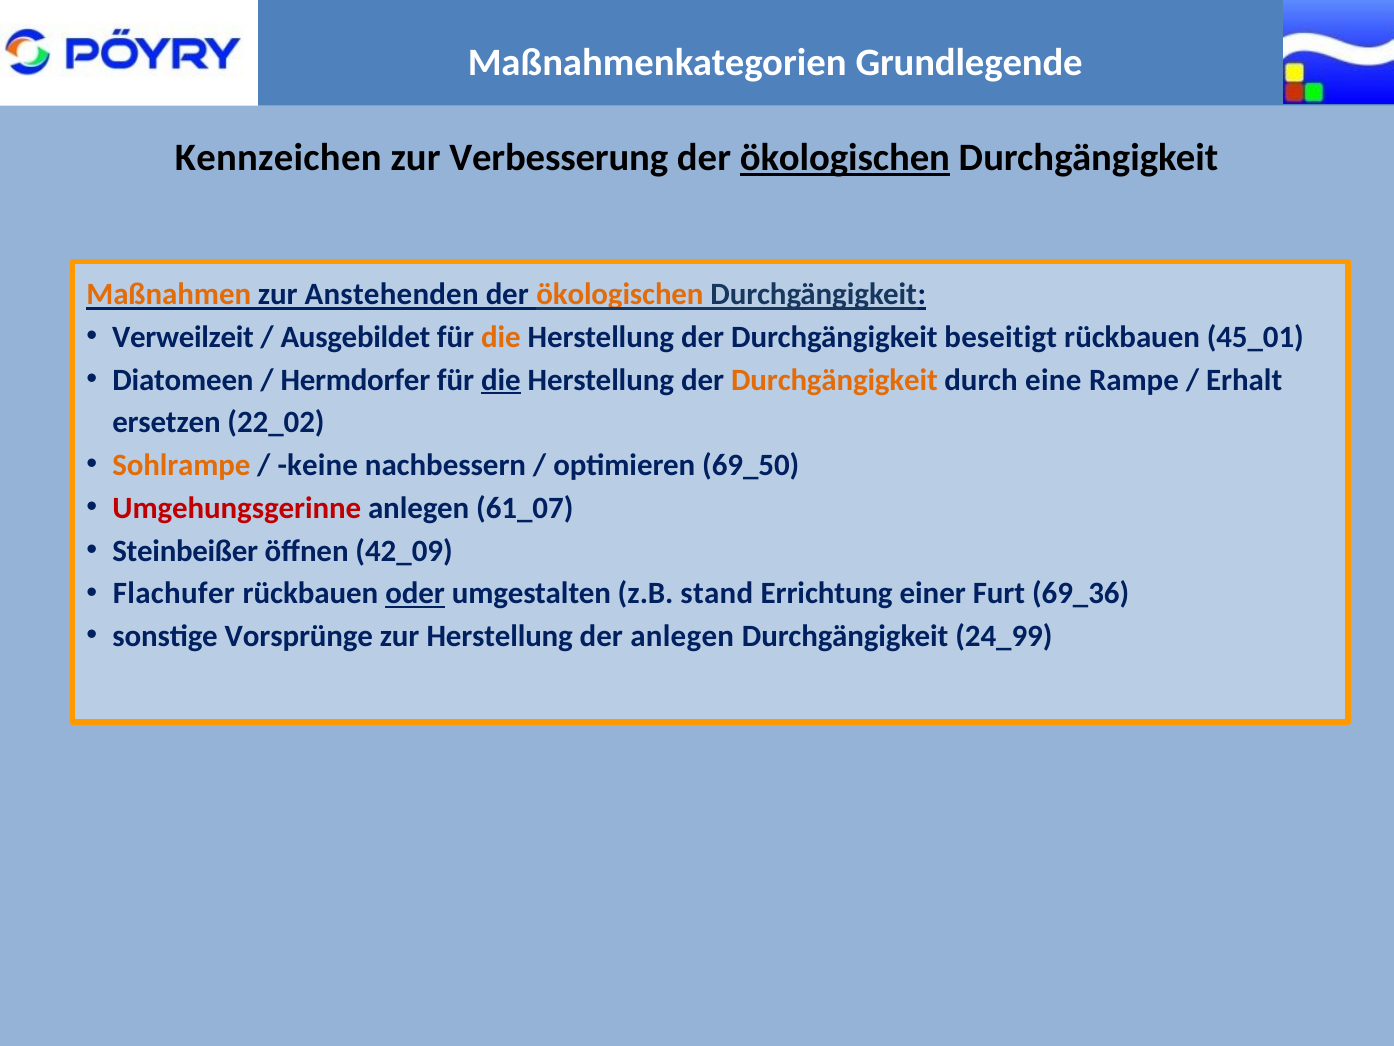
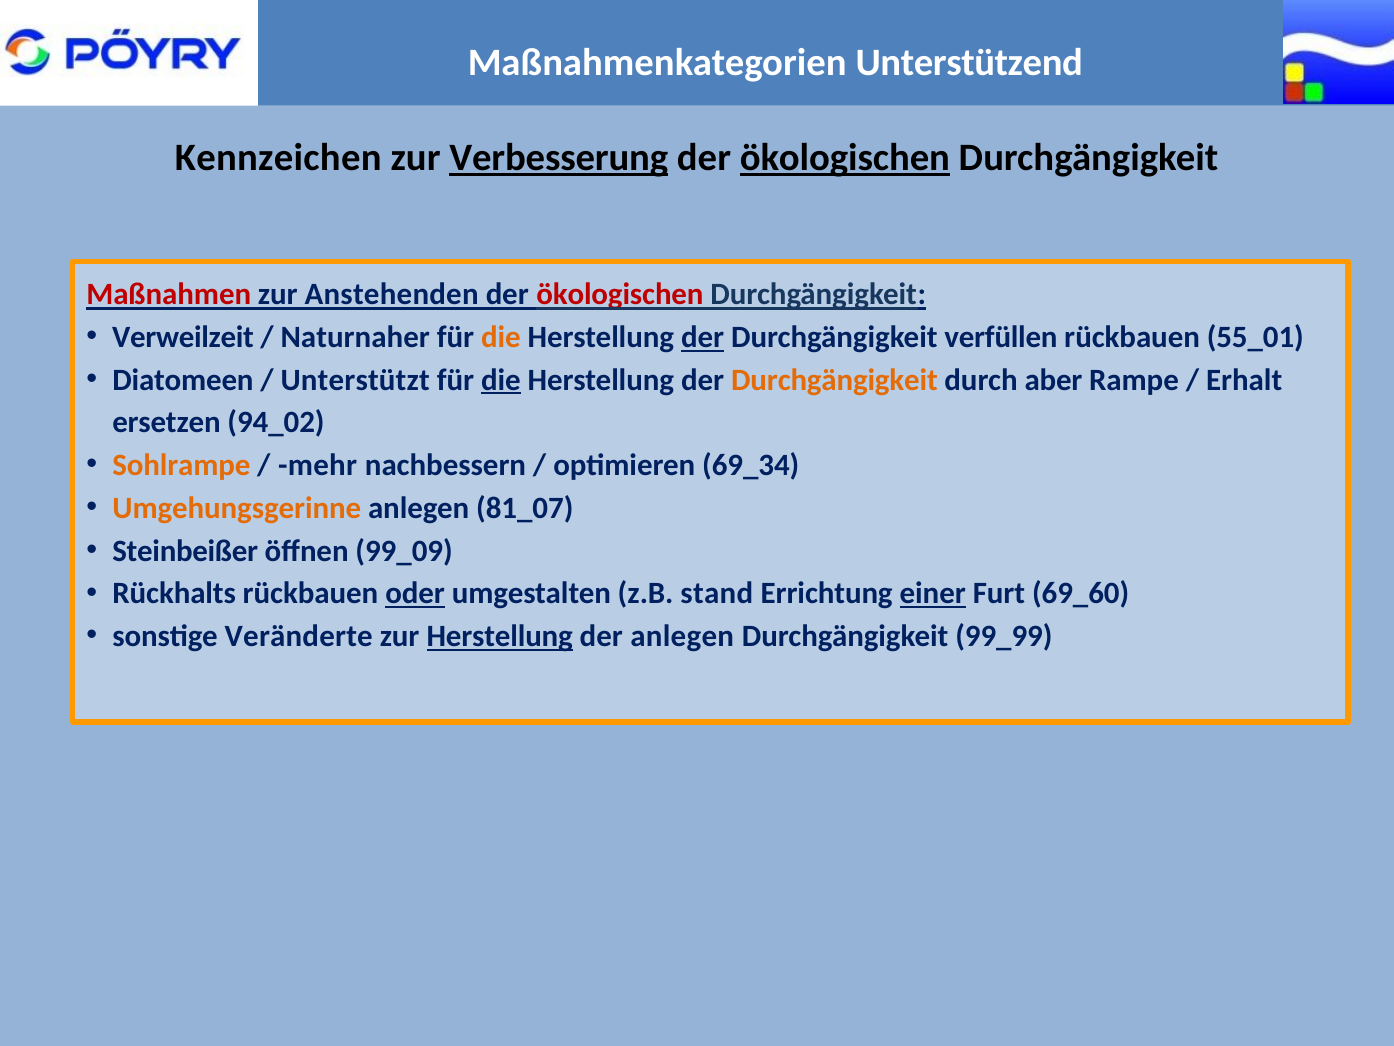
Grundlegende: Grundlegende -> Unterstützend
Verbesserung underline: none -> present
Maßnahmen colour: orange -> red
ökologischen at (620, 294) colour: orange -> red
Ausgebildet: Ausgebildet -> Naturnaher
der at (703, 337) underline: none -> present
beseitigt: beseitigt -> verfüllen
45_01: 45_01 -> 55_01
Hermdorfer: Hermdorfer -> Unterstützt
eine: eine -> aber
22_02: 22_02 -> 94_02
keine: keine -> mehr
69_50: 69_50 -> 69_34
Umgehungsgerinne colour: red -> orange
61_07: 61_07 -> 81_07
42_09: 42_09 -> 99_09
Flachufer: Flachufer -> Rückhalts
einer underline: none -> present
69_36: 69_36 -> 69_60
Vorsprünge: Vorsprünge -> Veränderte
Herstellung at (500, 636) underline: none -> present
24_99: 24_99 -> 99_99
